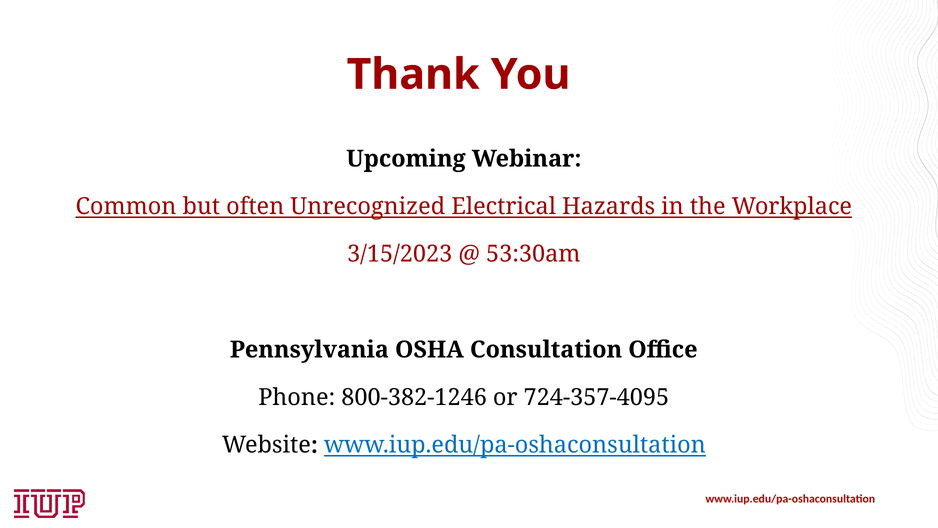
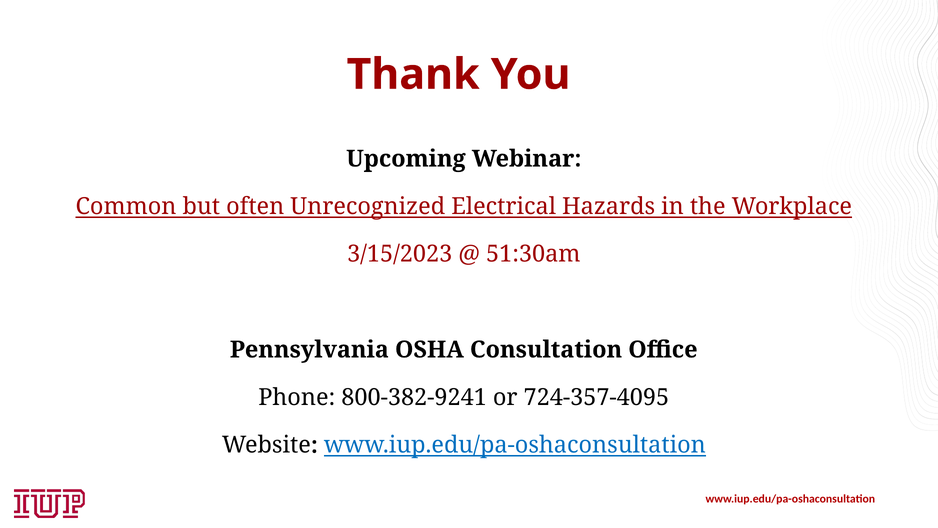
53:30am: 53:30am -> 51:30am
800-382-1246: 800-382-1246 -> 800-382-9241
